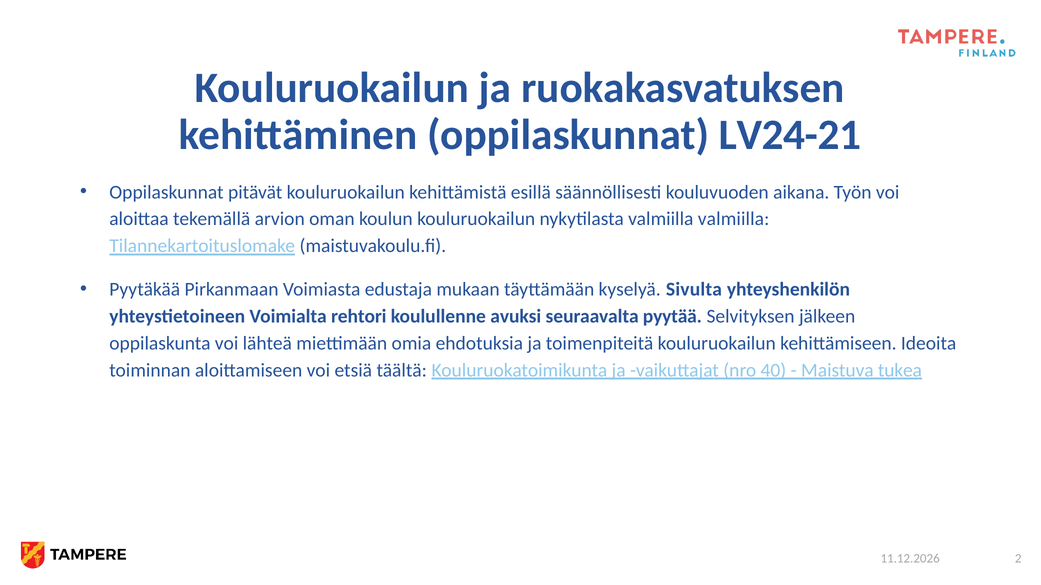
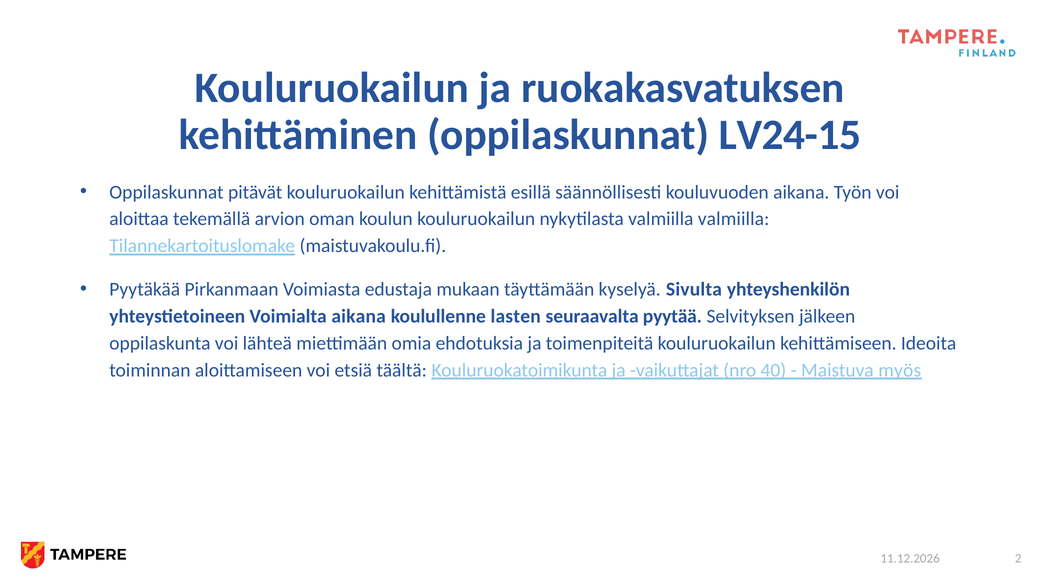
LV24-21: LV24-21 -> LV24-15
Voimialta rehtori: rehtori -> aikana
avuksi: avuksi -> lasten
tukea: tukea -> myös
